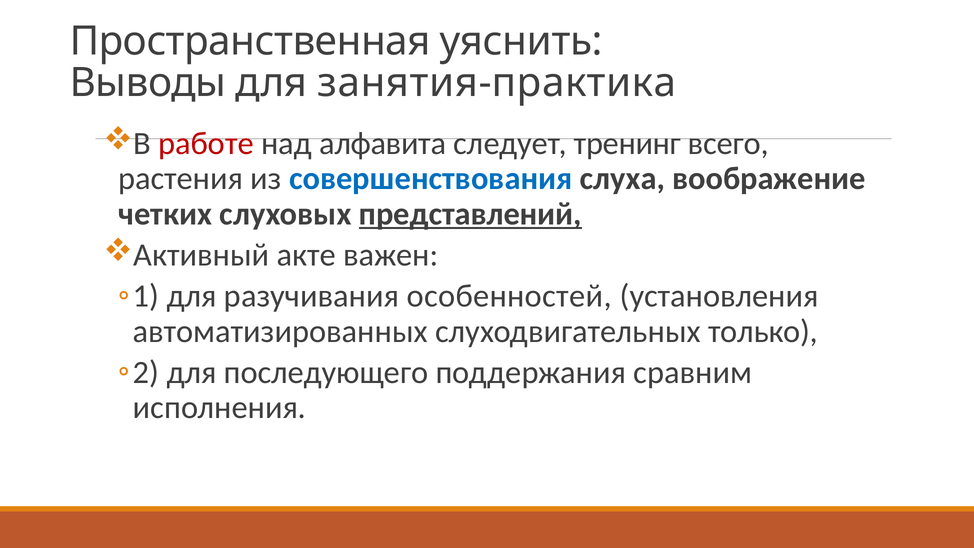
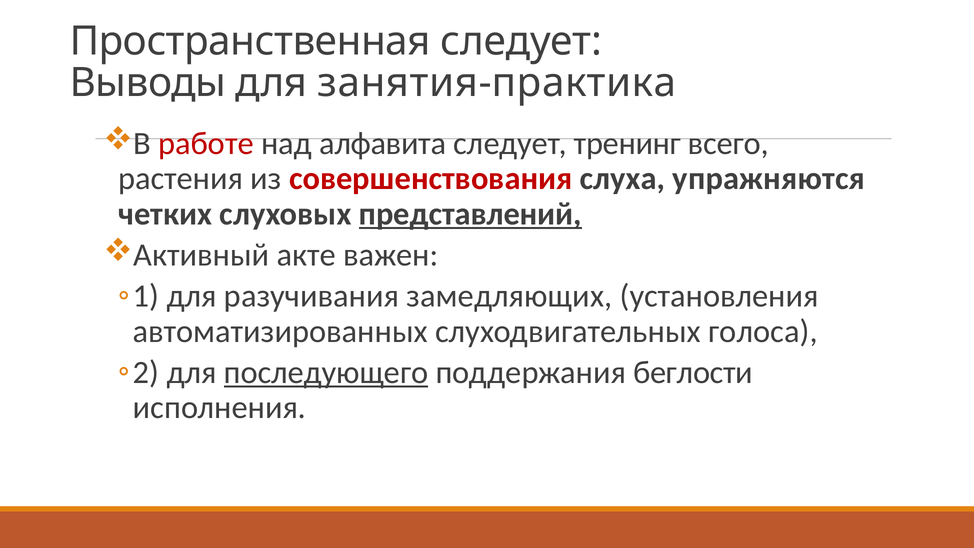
Пространственная уяснить: уяснить -> следует
совершенствования colour: blue -> red
воображение: воображение -> упражняются
особенностей: особенностей -> замедляющих
только: только -> голоса
последующего underline: none -> present
сравним: сравним -> беглости
